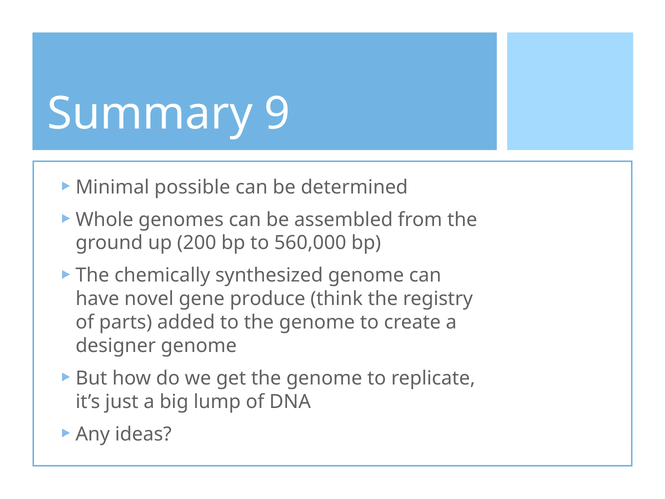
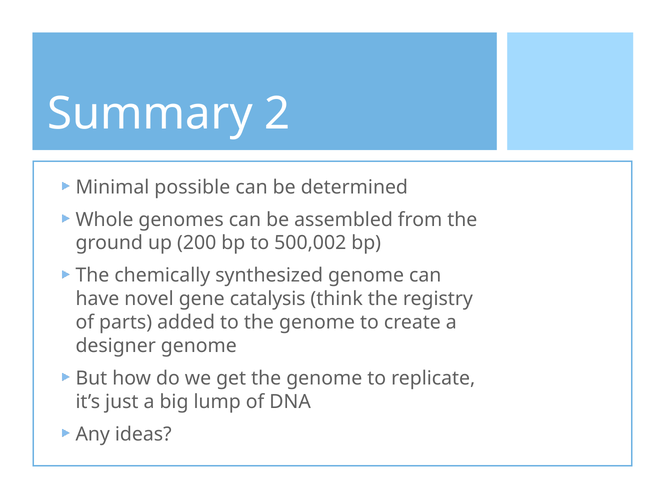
9: 9 -> 2
560,000: 560,000 -> 500,002
produce: produce -> catalysis
